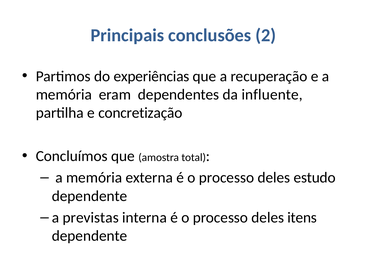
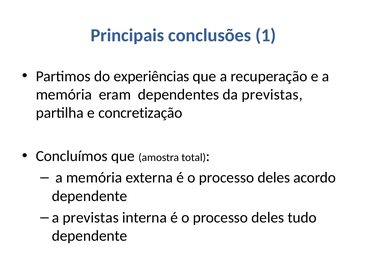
2: 2 -> 1
da influente: influente -> previstas
estudo: estudo -> acordo
itens: itens -> tudo
